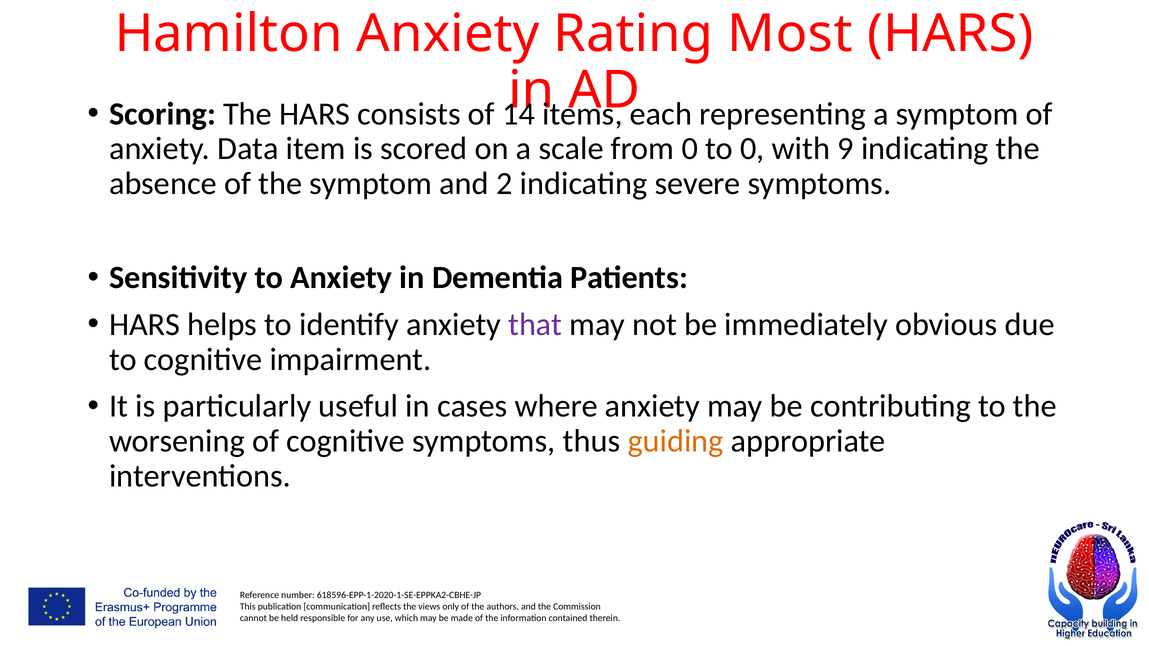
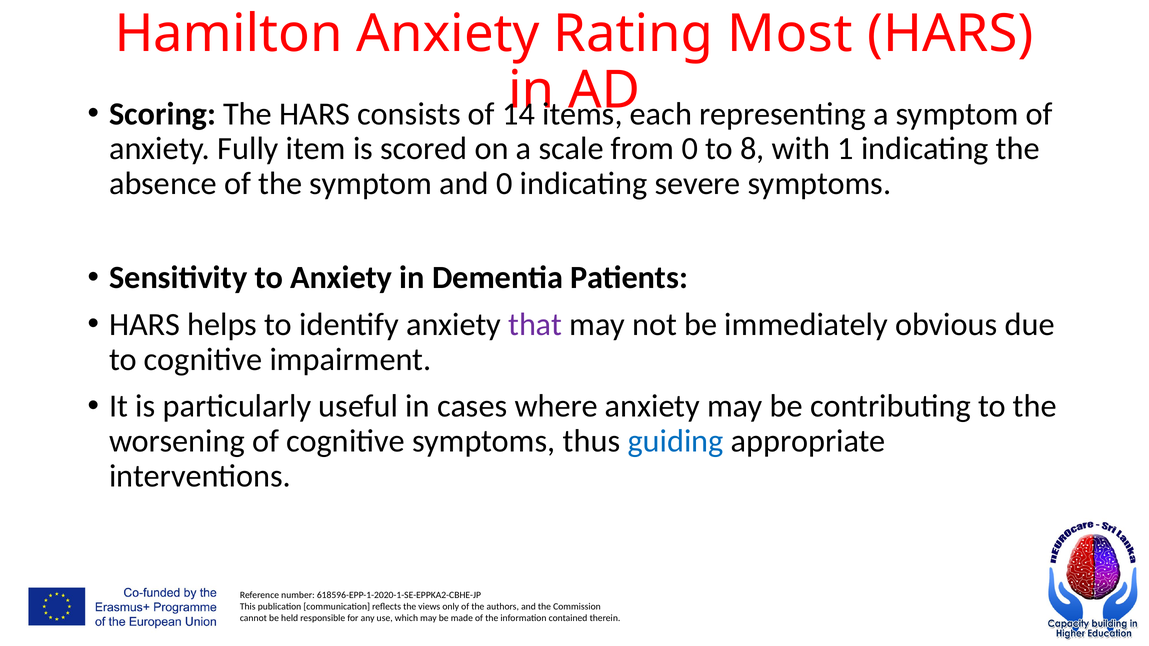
Data: Data -> Fully
to 0: 0 -> 8
9: 9 -> 1
and 2: 2 -> 0
guiding colour: orange -> blue
